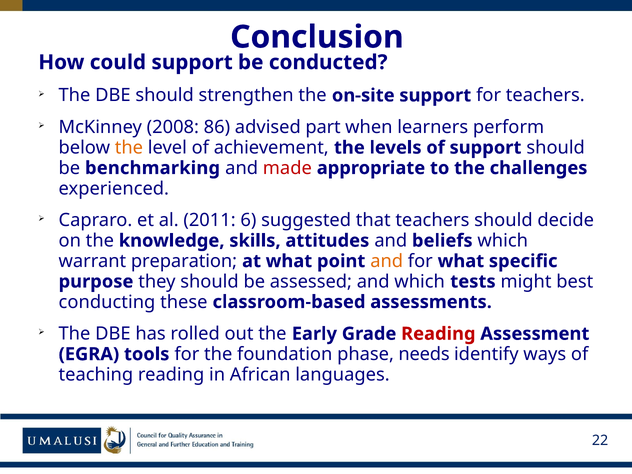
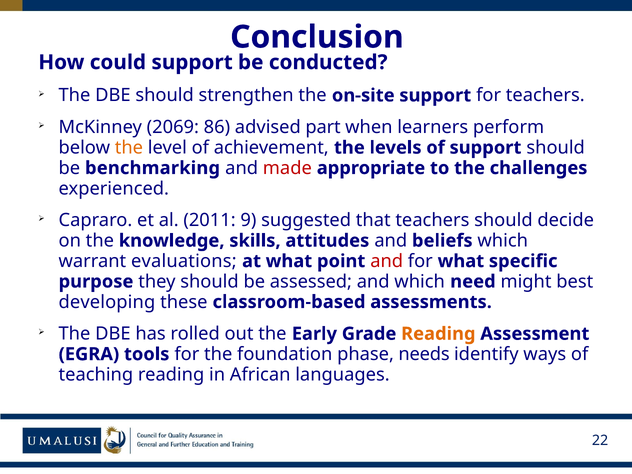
2008: 2008 -> 2069
6: 6 -> 9
preparation: preparation -> evaluations
and at (387, 261) colour: orange -> red
tests: tests -> need
conducting: conducting -> developing
Reading at (438, 334) colour: red -> orange
